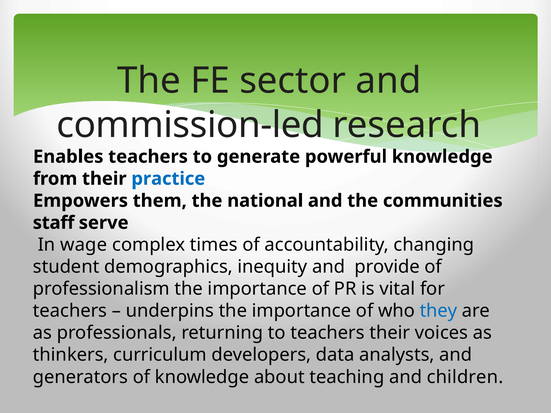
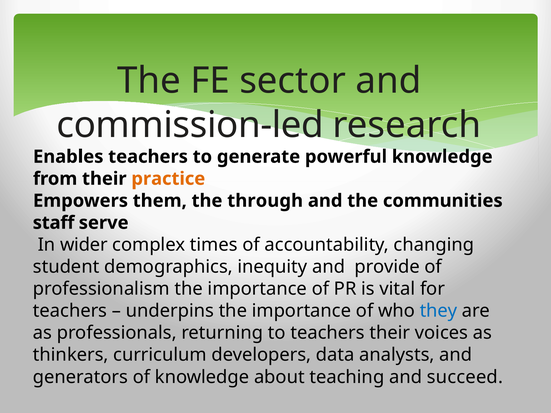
practice colour: blue -> orange
national: national -> through
wage: wage -> wider
children: children -> succeed
